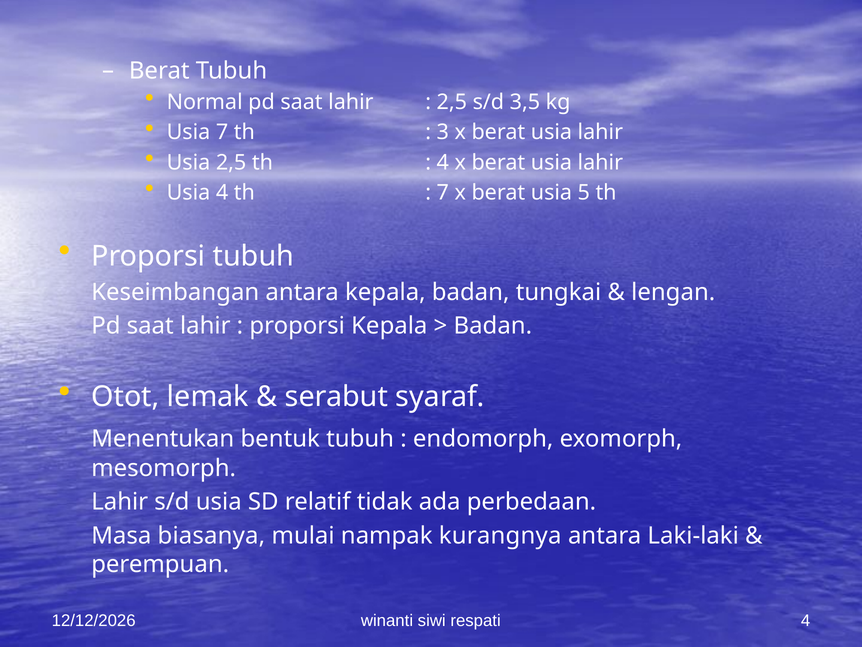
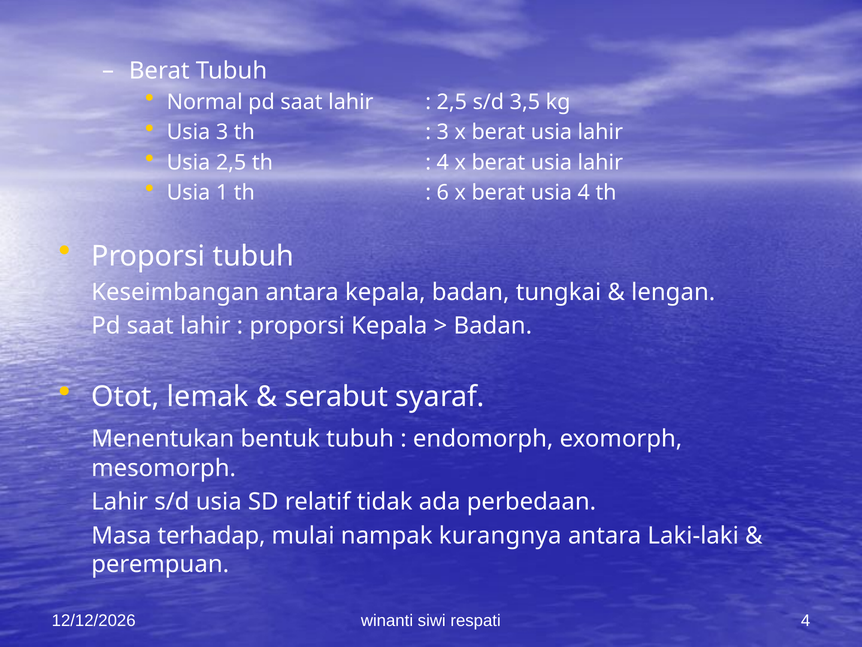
Usia 7: 7 -> 3
Usia 4: 4 -> 1
7 at (443, 193): 7 -> 6
usia 5: 5 -> 4
biasanya: biasanya -> terhadap
